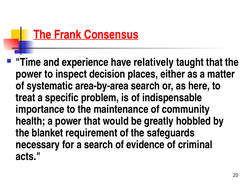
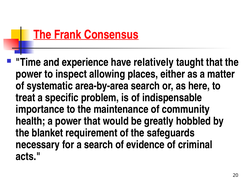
decision: decision -> allowing
